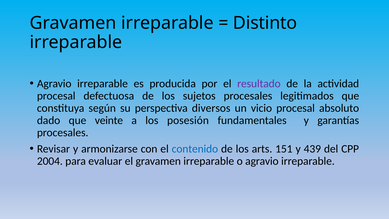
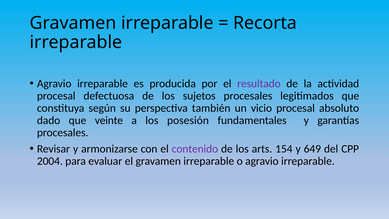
Distinto: Distinto -> Recorta
diversos: diversos -> también
contenido colour: blue -> purple
151: 151 -> 154
439: 439 -> 649
